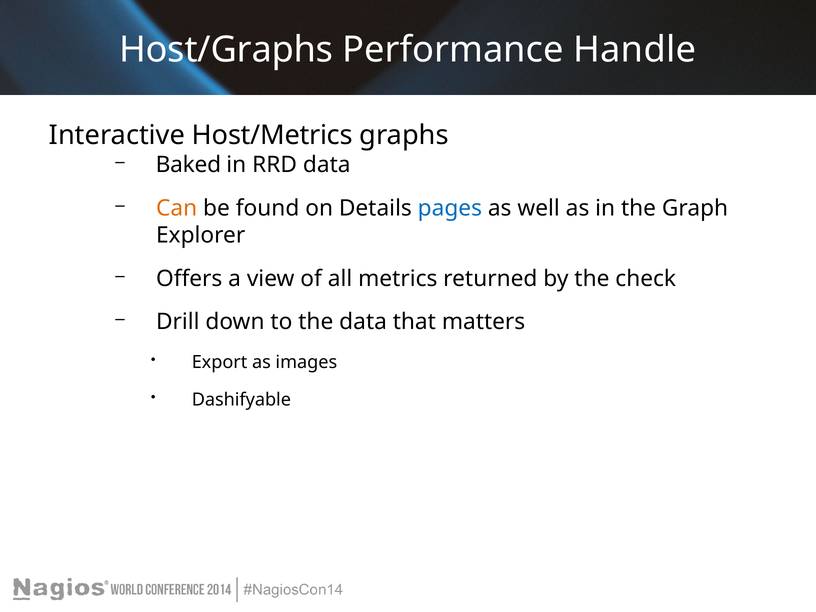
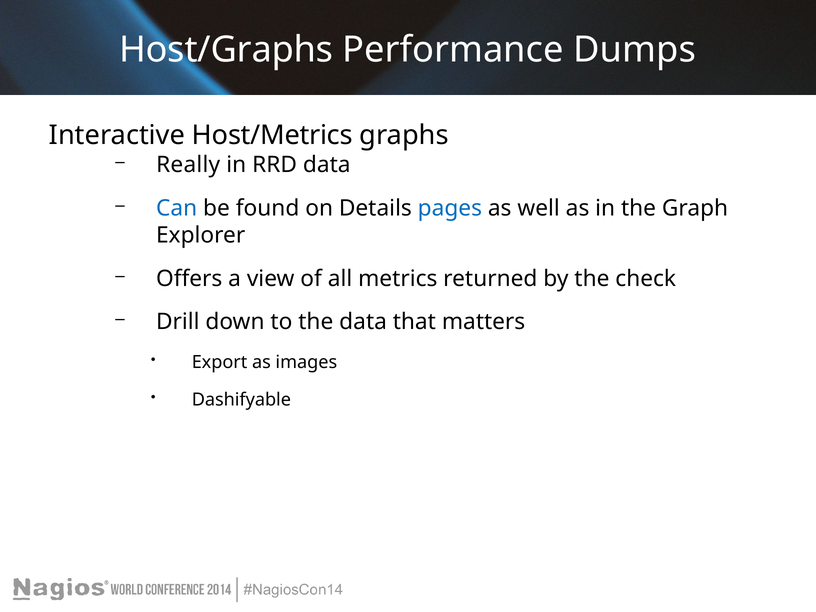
Handle: Handle -> Dumps
Baked: Baked -> Really
Can colour: orange -> blue
